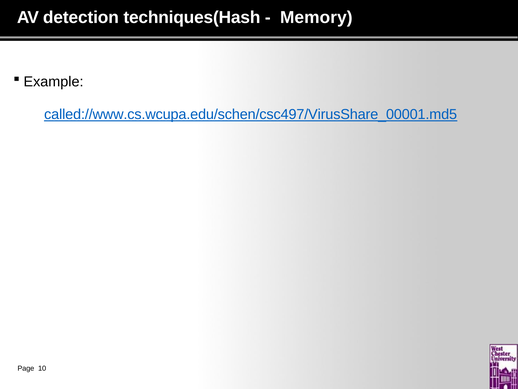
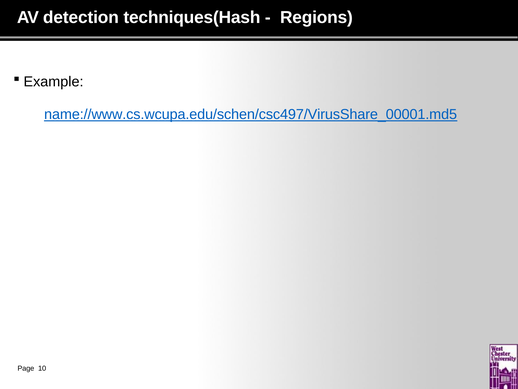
Memory: Memory -> Regions
called://www.cs.wcupa.edu/schen/csc497/VirusShare_00001.md5: called://www.cs.wcupa.edu/schen/csc497/VirusShare_00001.md5 -> name://www.cs.wcupa.edu/schen/csc497/VirusShare_00001.md5
